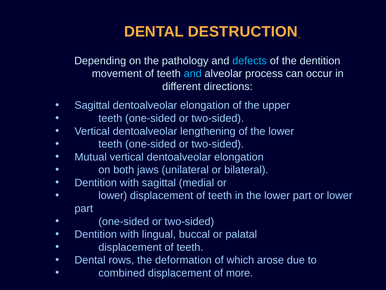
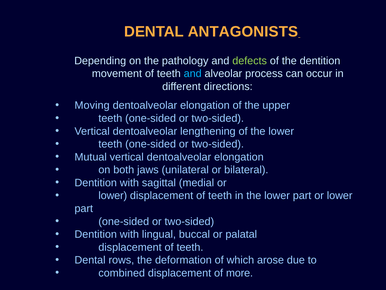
DESTRUCTION: DESTRUCTION -> ANTAGONISTS
defects colour: light blue -> light green
Sagittal at (92, 105): Sagittal -> Moving
